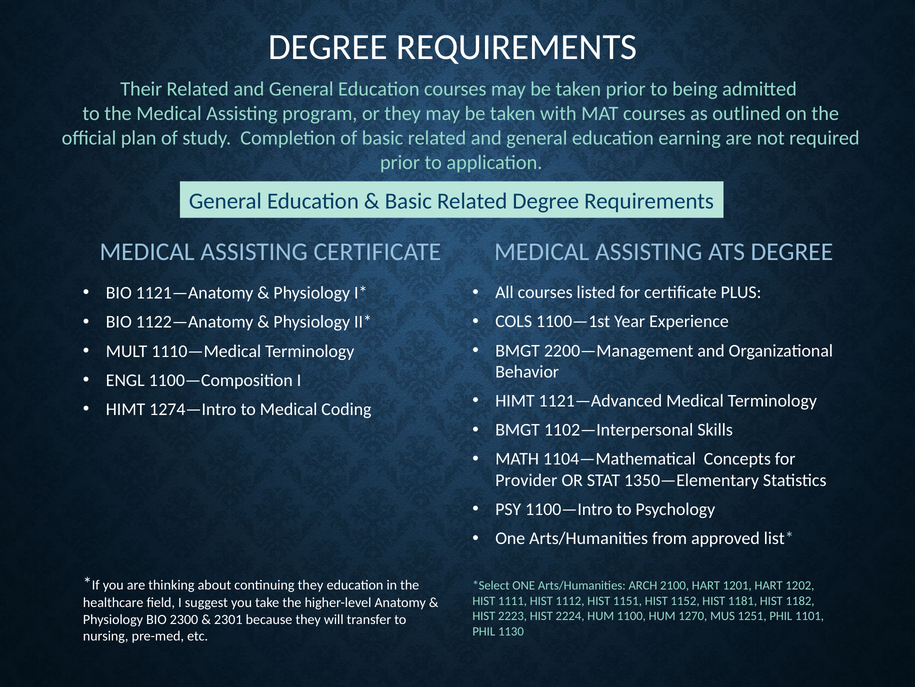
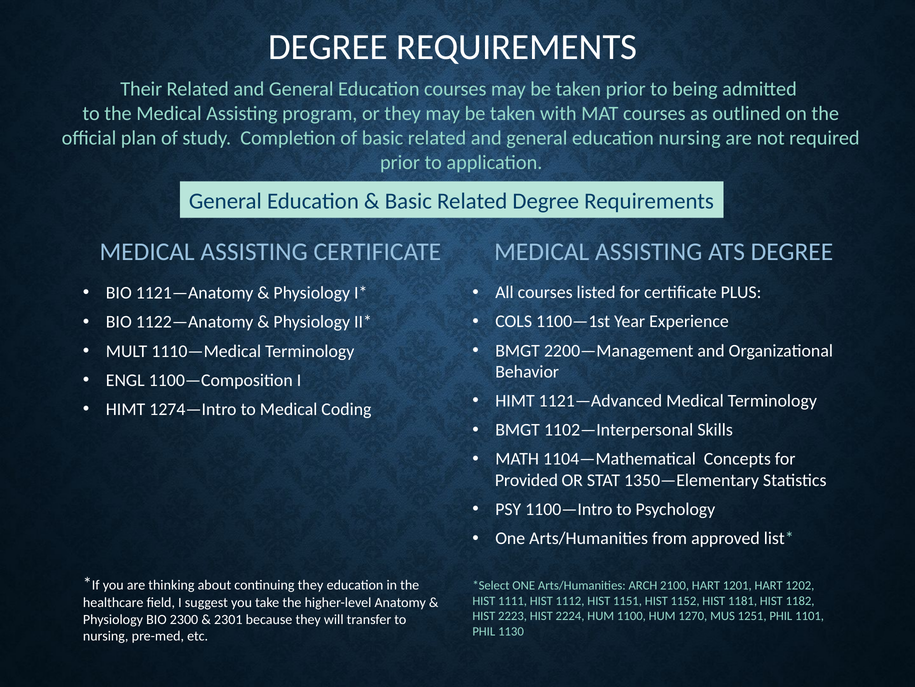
education earning: earning -> nursing
Provider: Provider -> Provided
